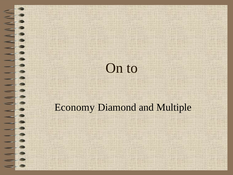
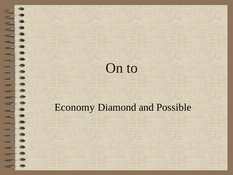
Multiple: Multiple -> Possible
